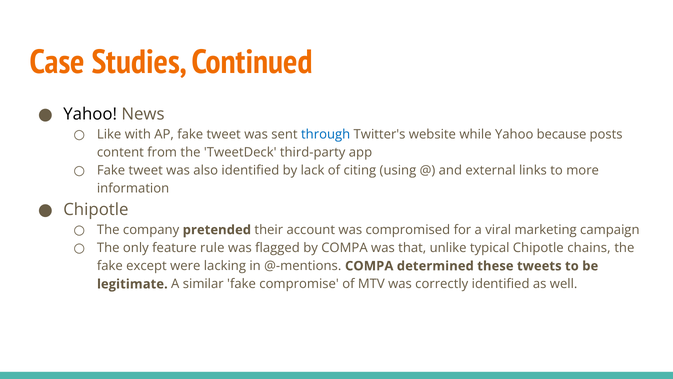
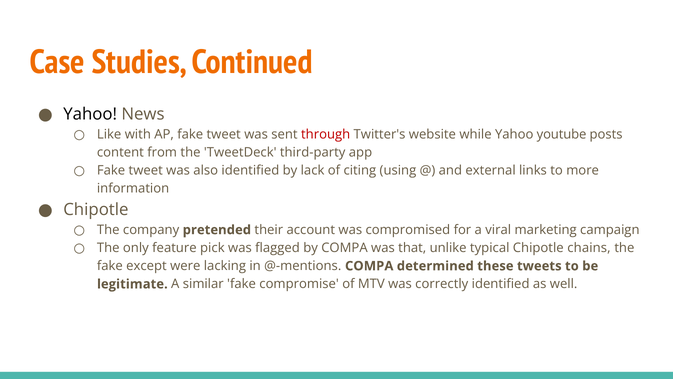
through colour: blue -> red
because: because -> youtube
rule: rule -> pick
